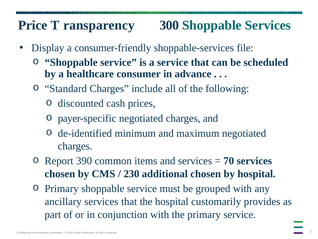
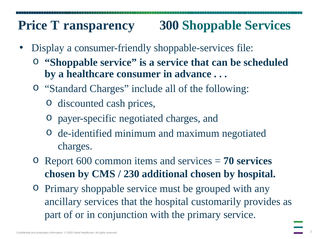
390: 390 -> 600
